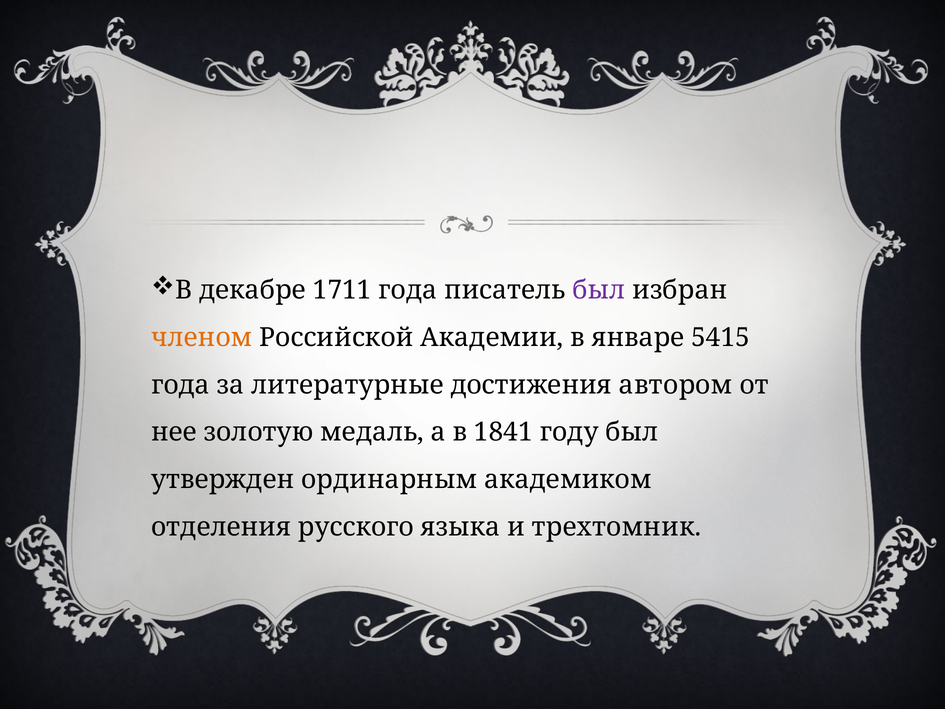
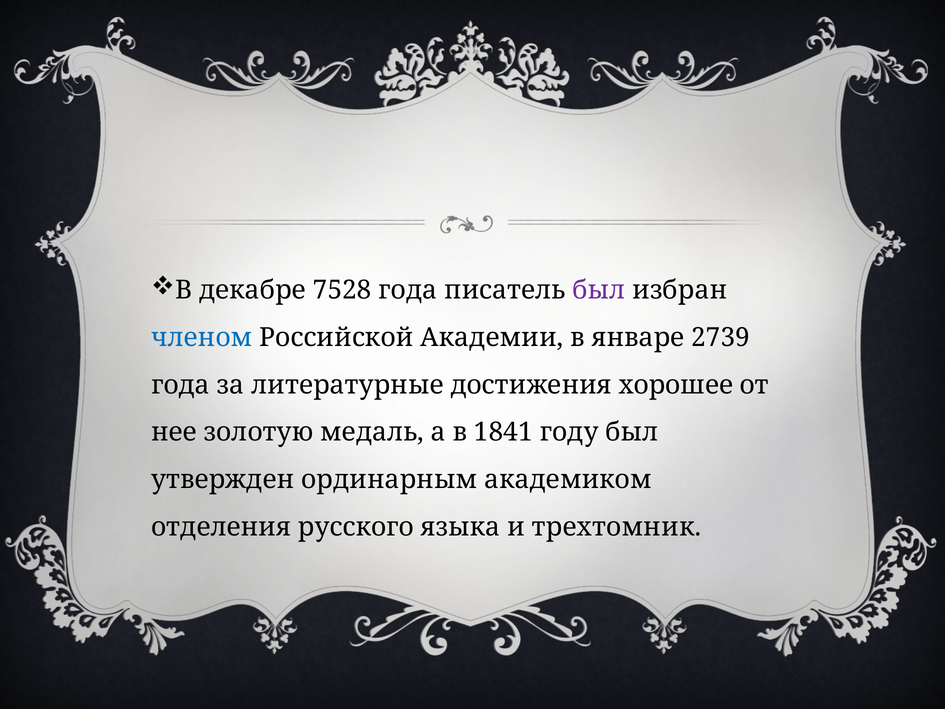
1711: 1711 -> 7528
членом colour: orange -> blue
5415: 5415 -> 2739
автором: автором -> хорошее
